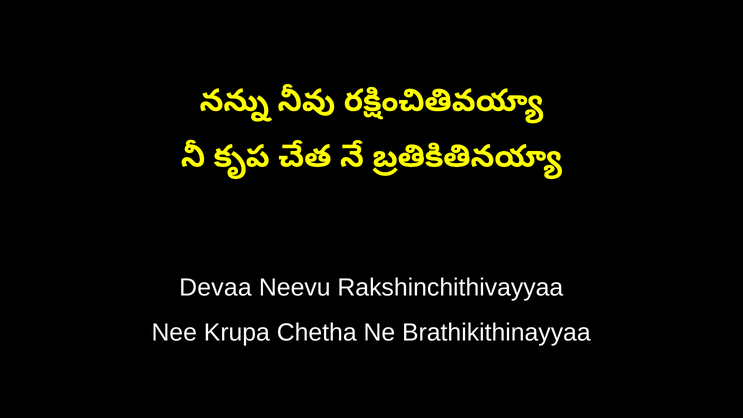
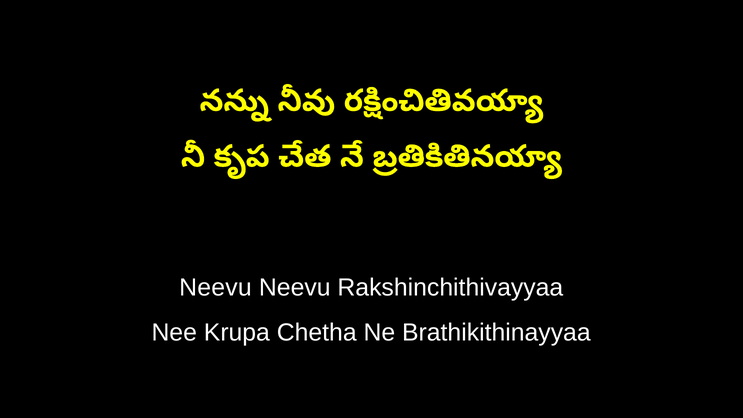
Devaa at (215, 288): Devaa -> Neevu
